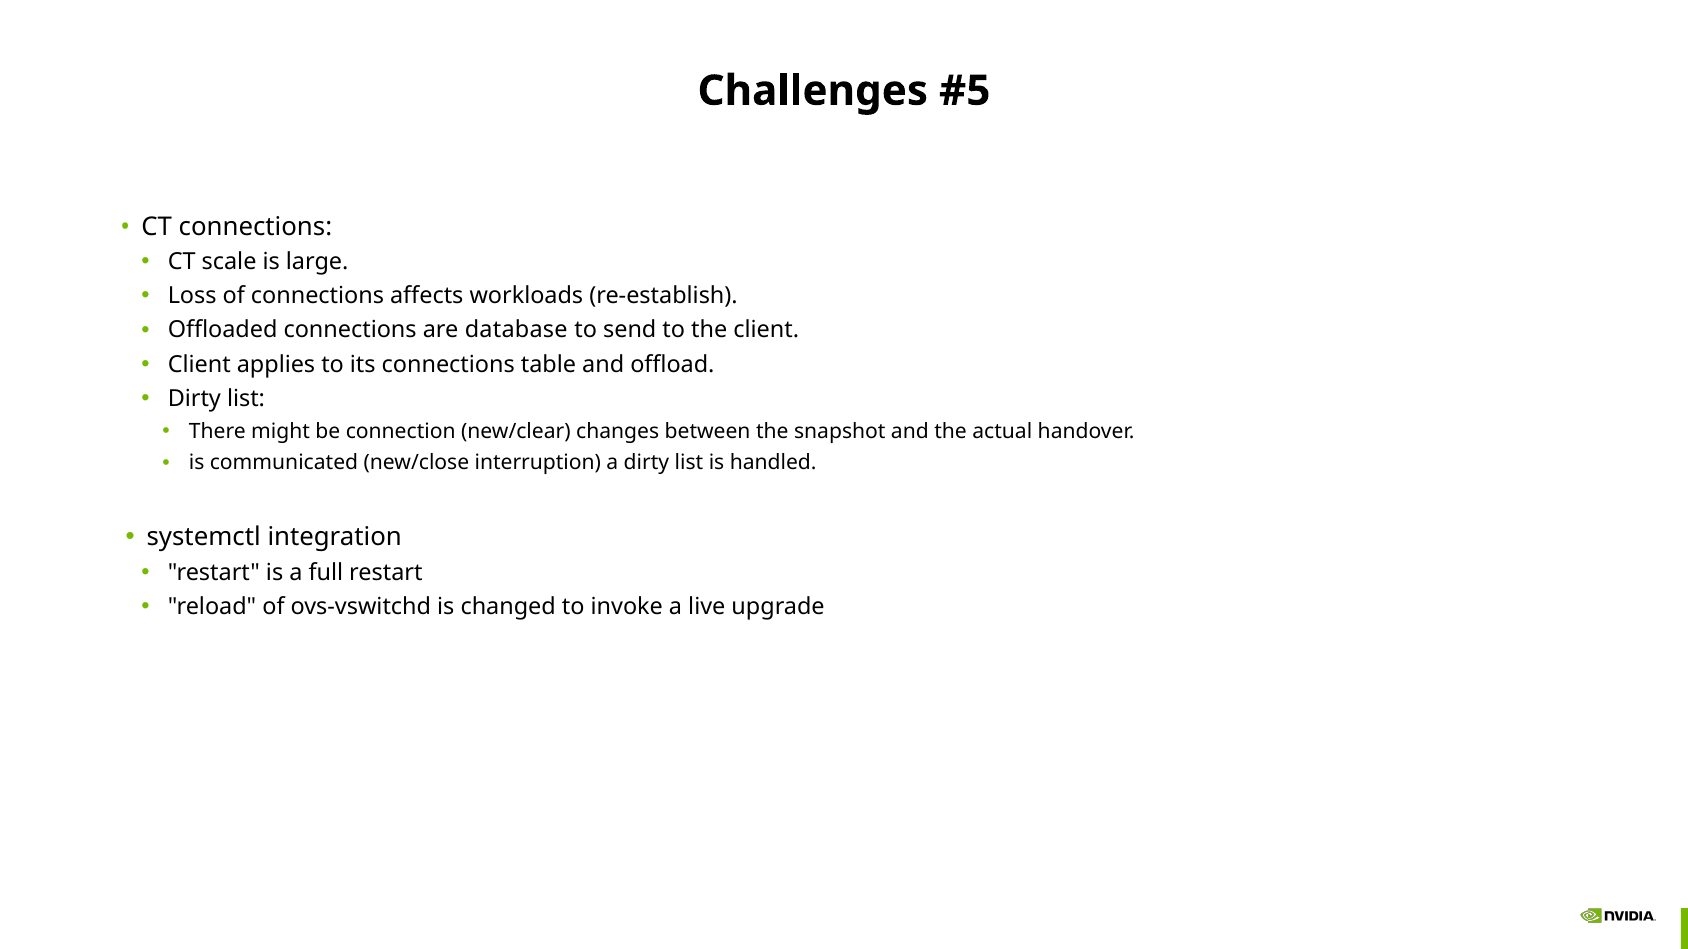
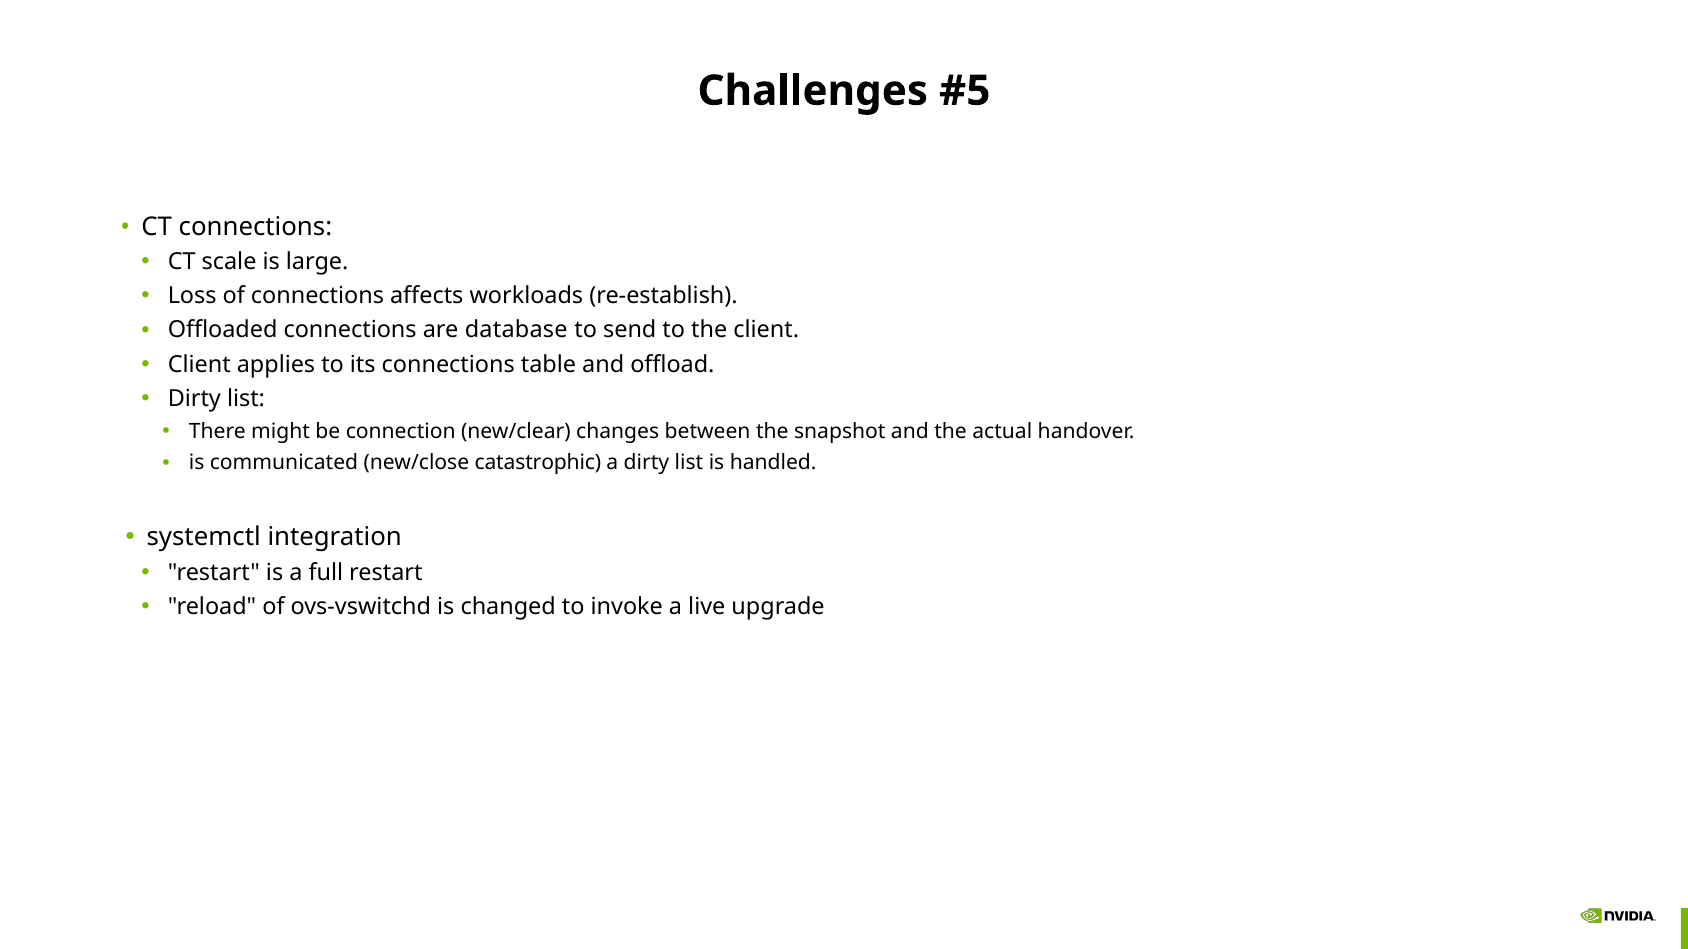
interruption: interruption -> catastrophic
